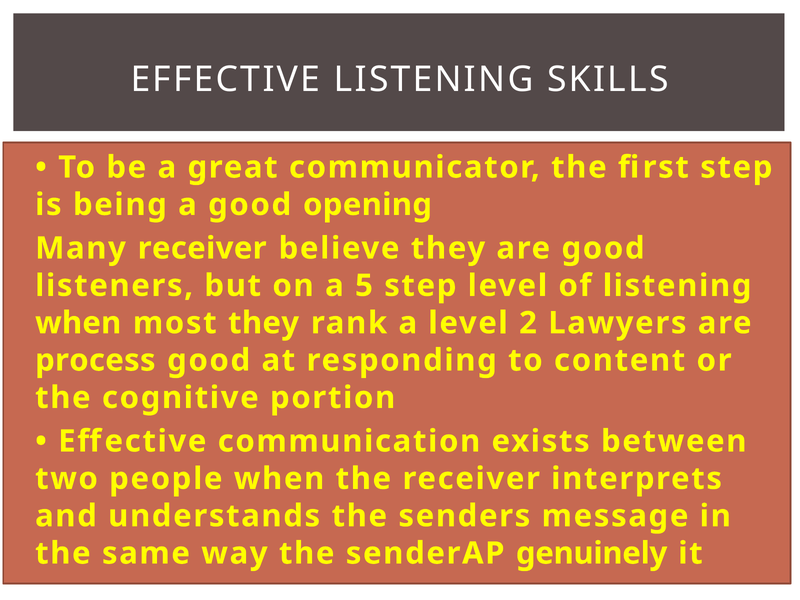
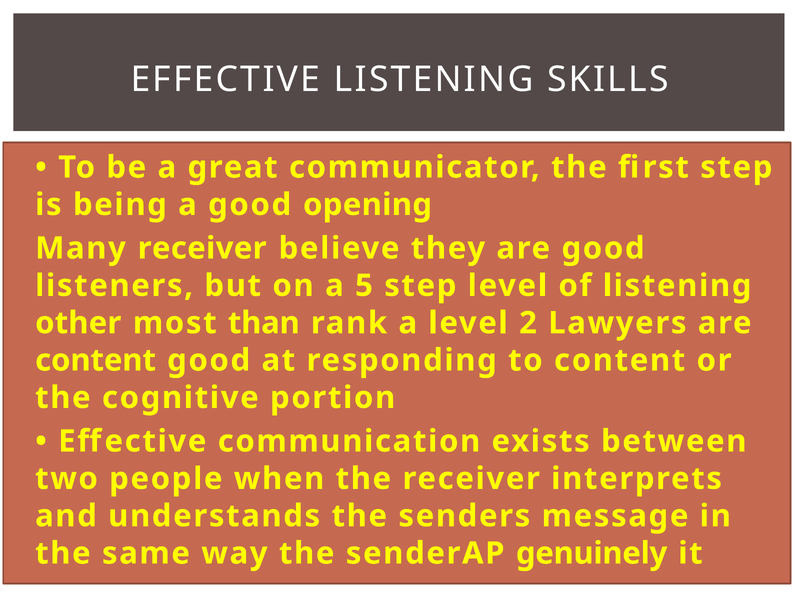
when at (78, 323): when -> other
most they: they -> than
process at (95, 360): process -> content
